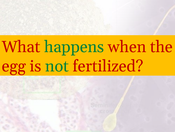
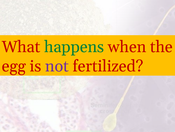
not colour: green -> purple
